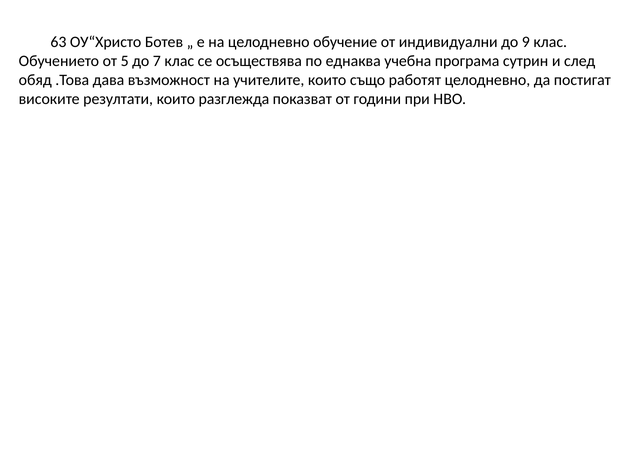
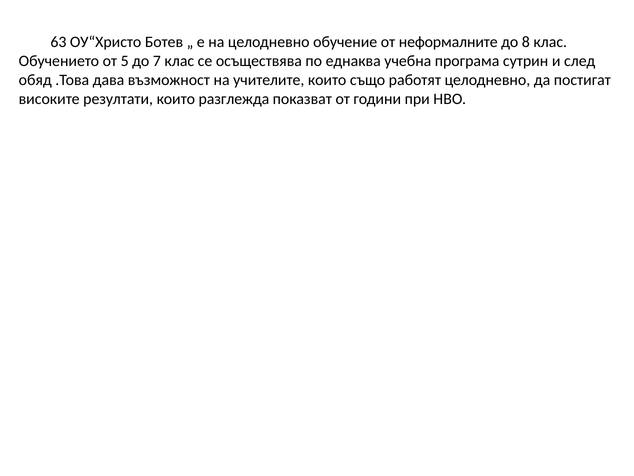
индивидуални: индивидуални -> неформалните
9: 9 -> 8
